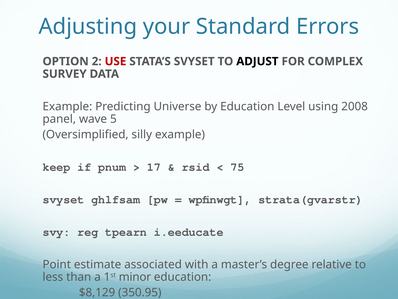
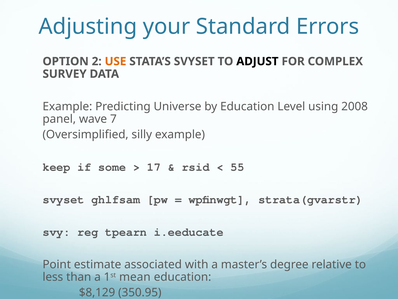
USE colour: red -> orange
5: 5 -> 7
pnum: pnum -> some
75: 75 -> 55
minor: minor -> mean
